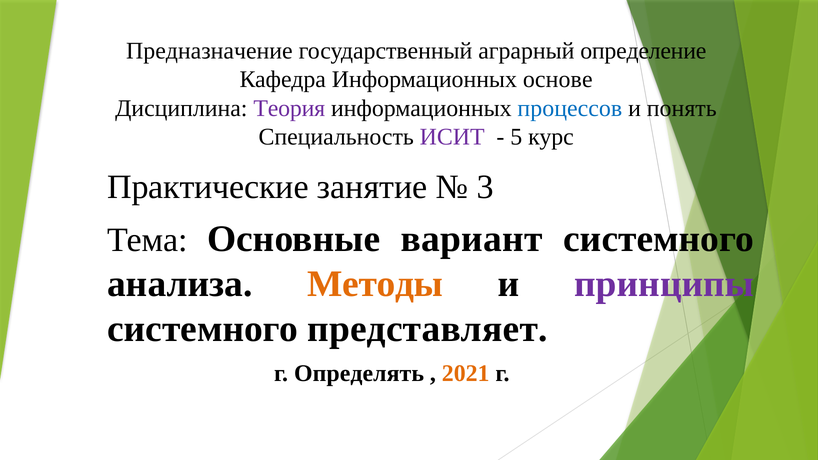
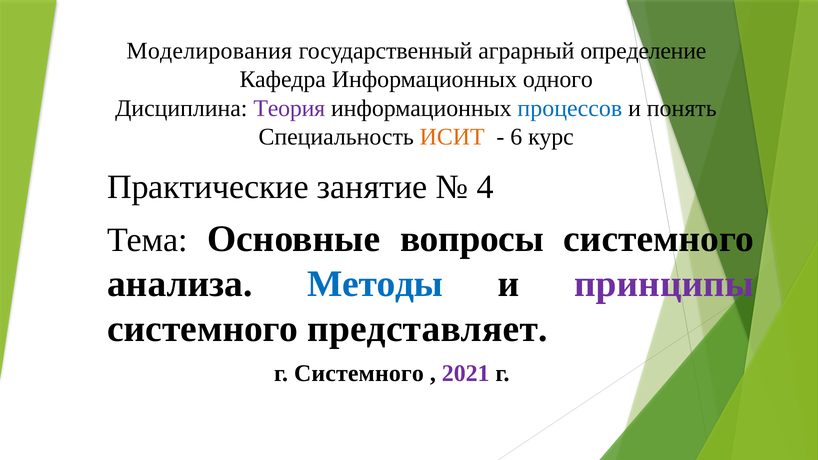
Предназначение: Предназначение -> Моделирования
основе: основе -> одного
ИСИТ colour: purple -> orange
5: 5 -> 6
3: 3 -> 4
вариант: вариант -> вопросы
Методы colour: orange -> blue
г Определять: Определять -> Системного
2021 colour: orange -> purple
